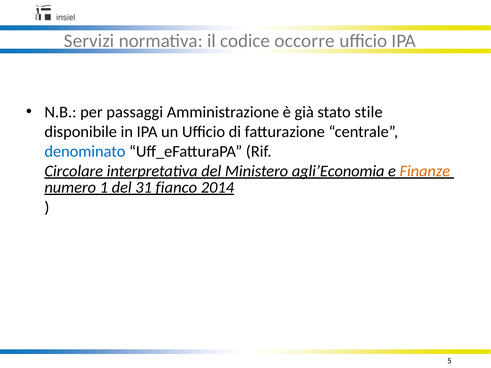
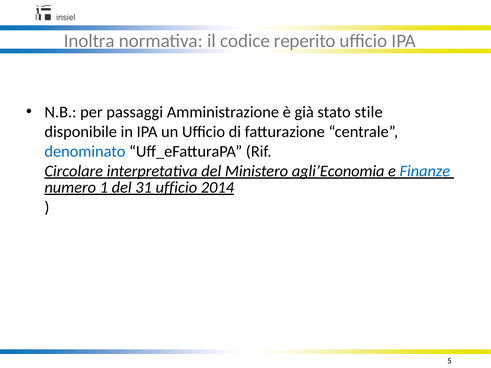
Servizi: Servizi -> Inoltra
occorre: occorre -> reperito
Finanze colour: orange -> blue
31 fianco: fianco -> ufficio
